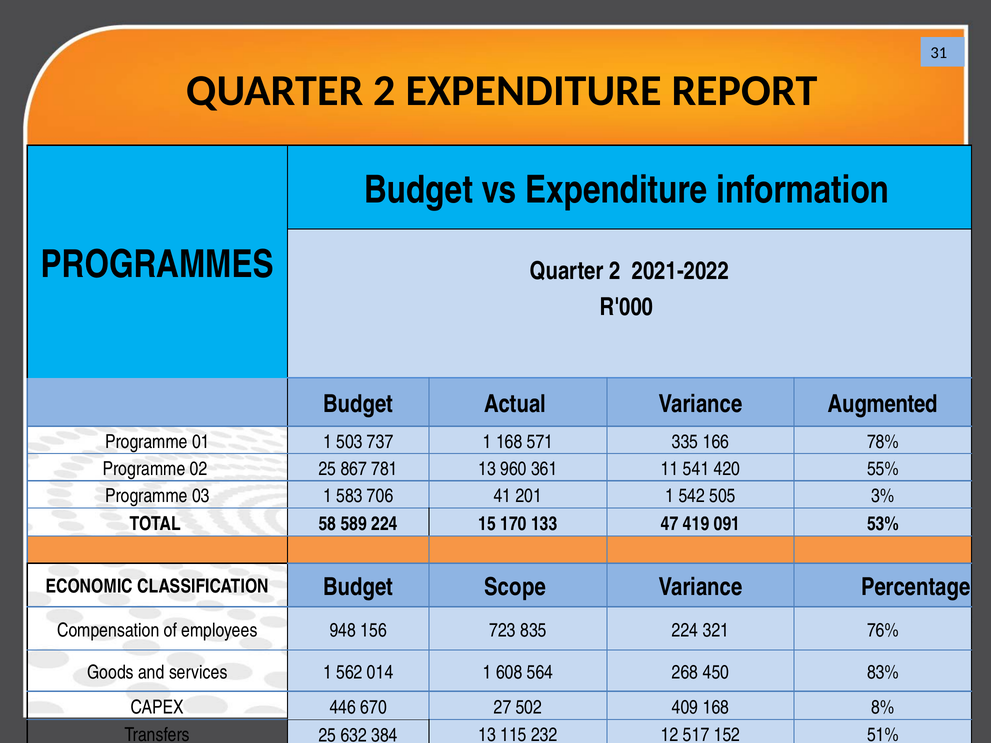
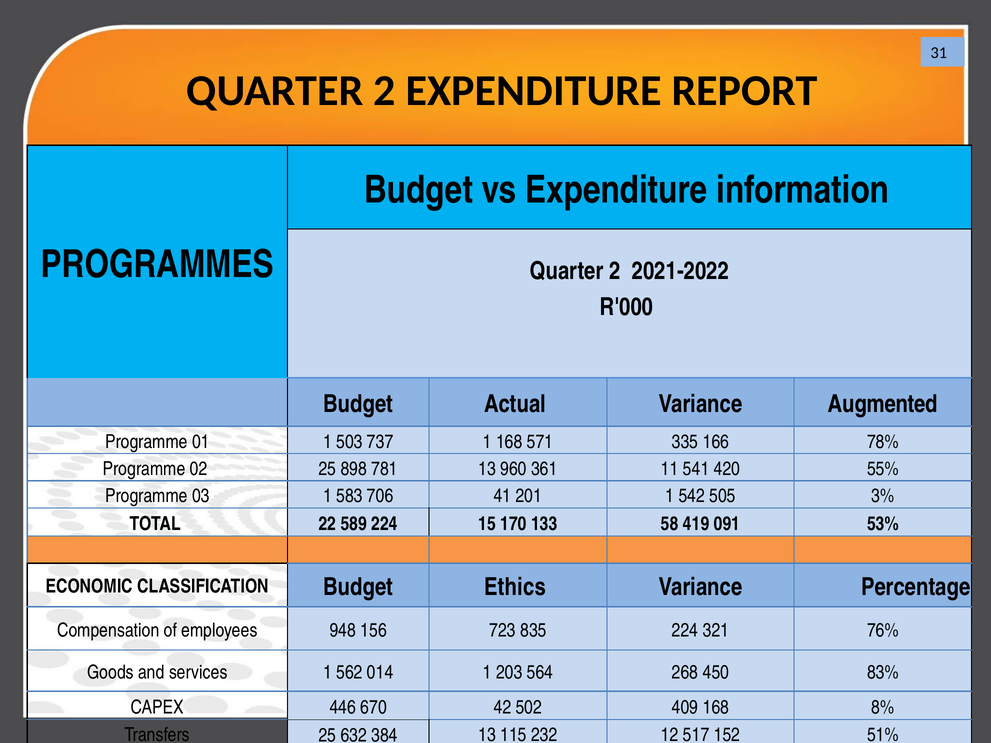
867: 867 -> 898
58: 58 -> 22
47: 47 -> 58
Scope: Scope -> Ethics
608: 608 -> 203
27: 27 -> 42
